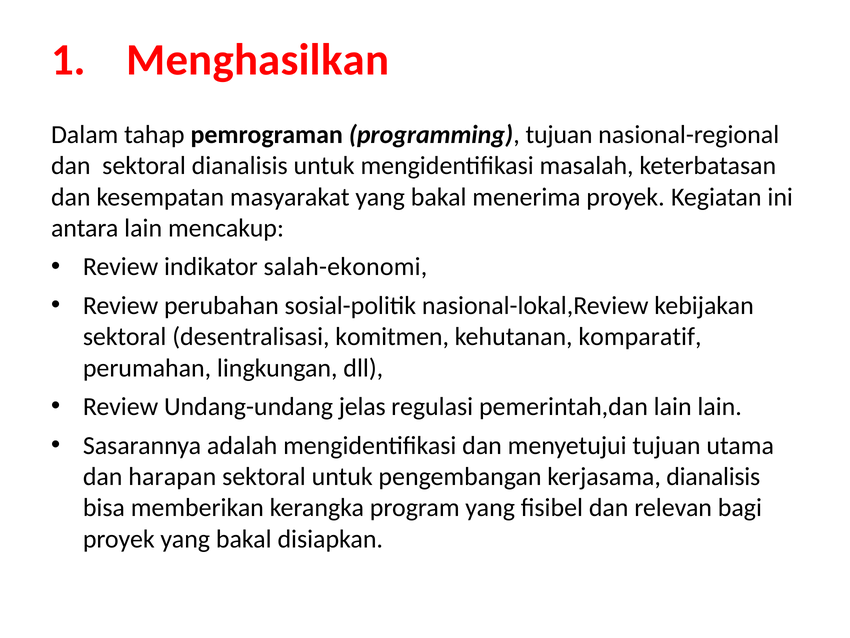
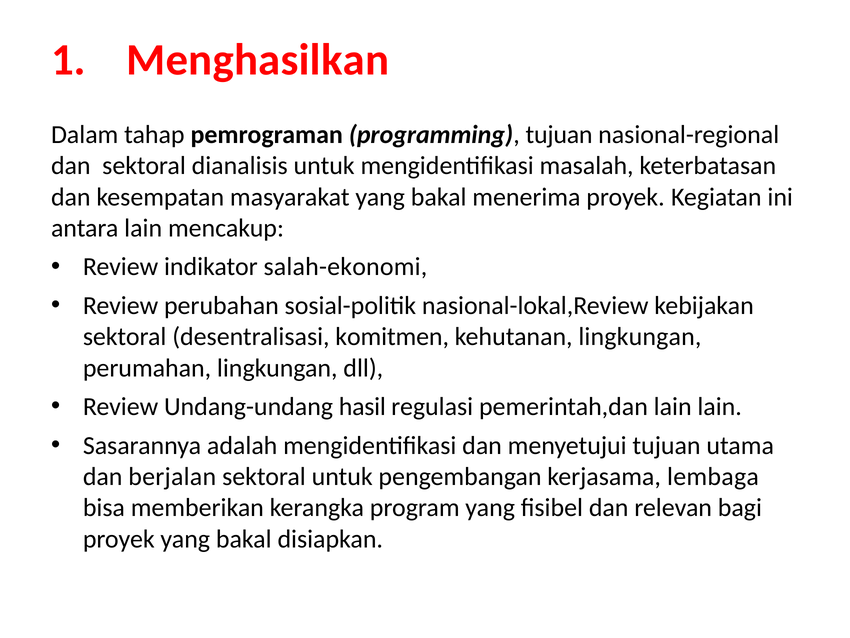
kehutanan komparatif: komparatif -> lingkungan
jelas: jelas -> hasil
harapan: harapan -> berjalan
kerjasama dianalisis: dianalisis -> lembaga
